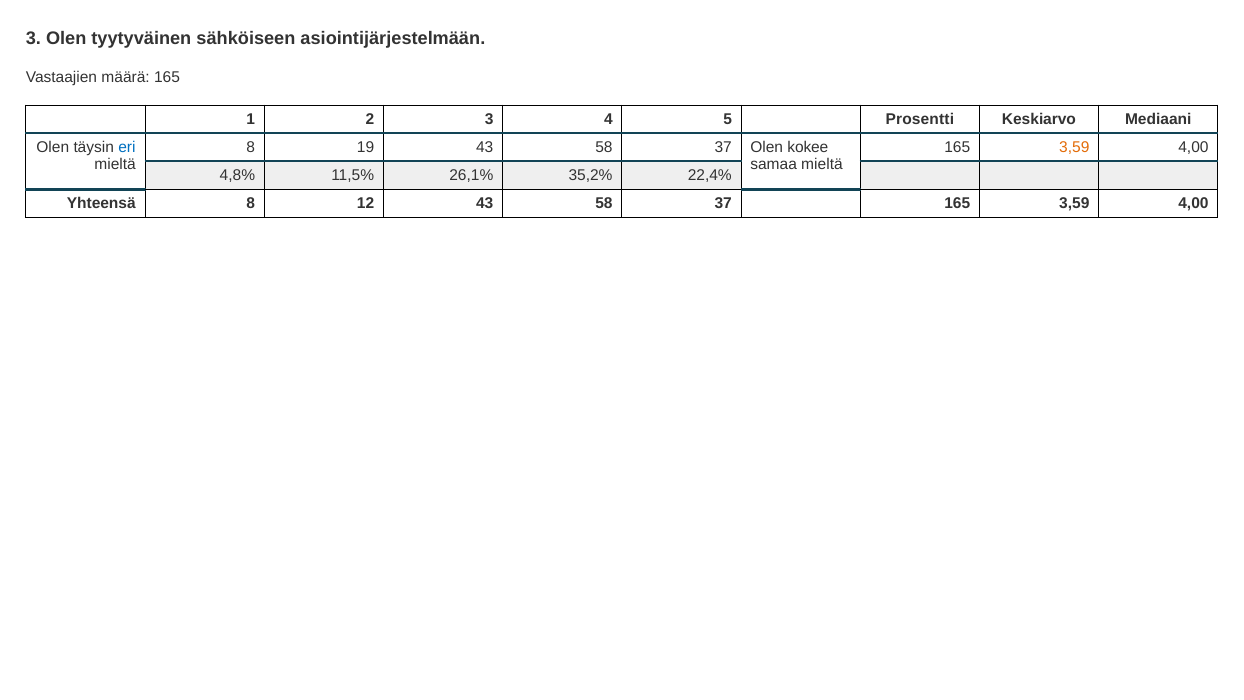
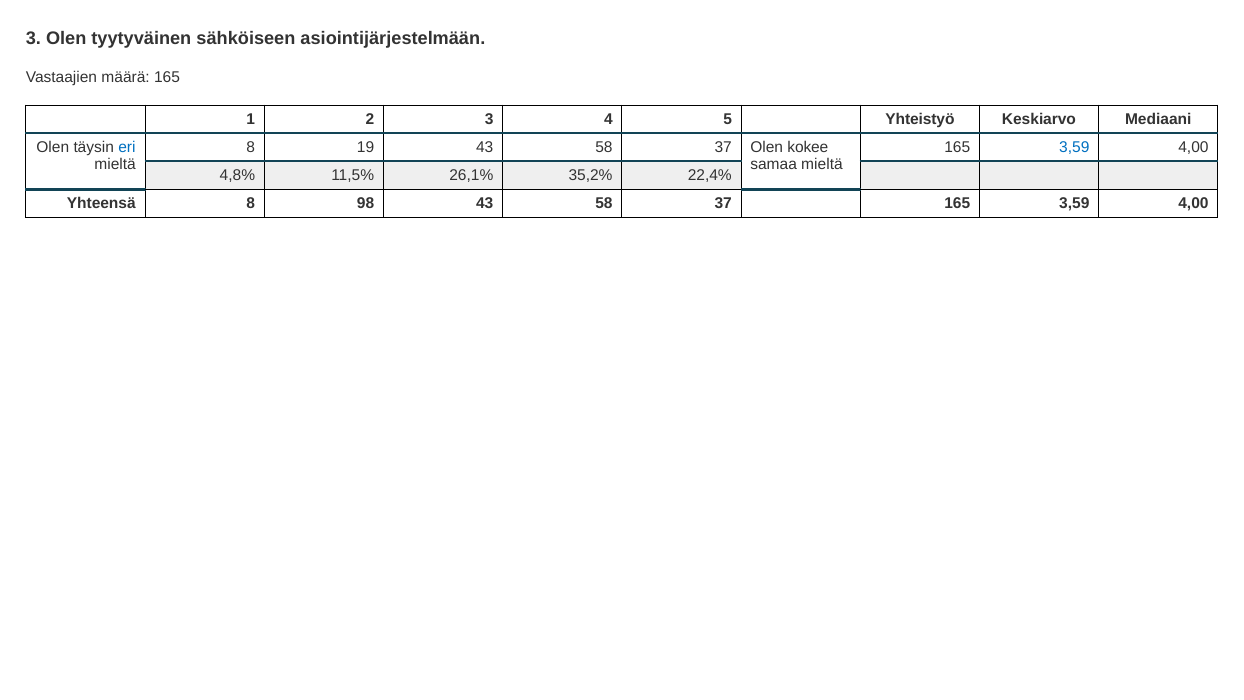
Prosentti: Prosentti -> Yhteistyö
3,59 at (1074, 147) colour: orange -> blue
12: 12 -> 98
